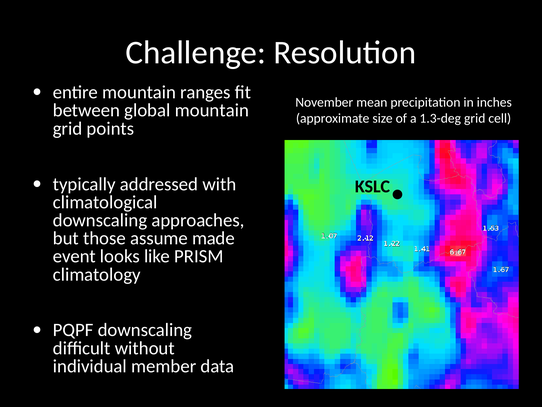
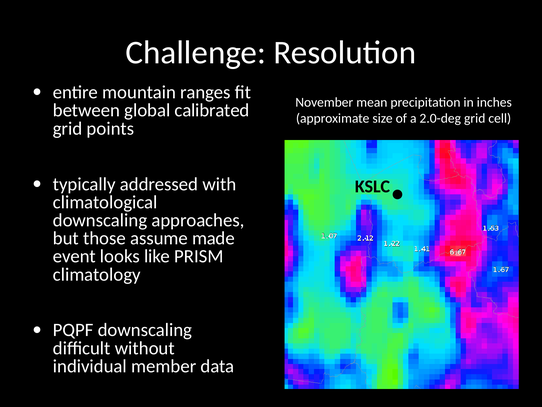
global mountain: mountain -> calibrated
1.3-deg: 1.3-deg -> 2.0-deg
